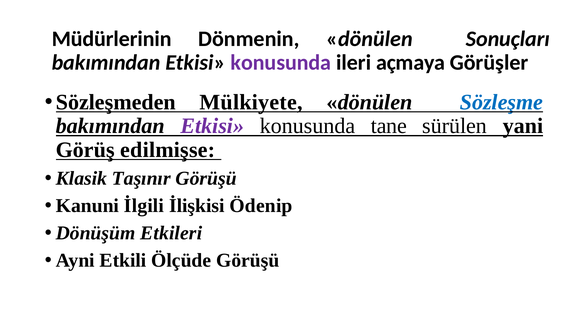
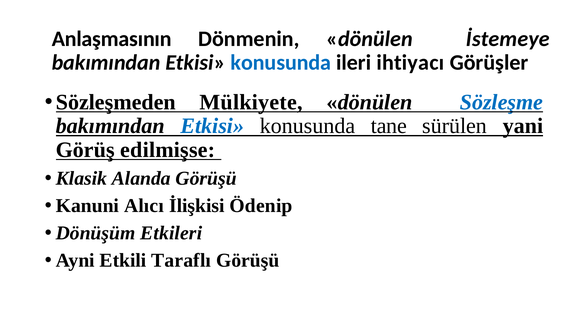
Müdürlerinin: Müdürlerinin -> Anlaşmasının
Sonuçları: Sonuçları -> İstemeye
konusunda at (281, 63) colour: purple -> blue
açmaya: açmaya -> ihtiyacı
Etkisi at (212, 126) colour: purple -> blue
Taşınır: Taşınır -> Alanda
İlgili: İlgili -> Alıcı
Ölçüde: Ölçüde -> Taraflı
